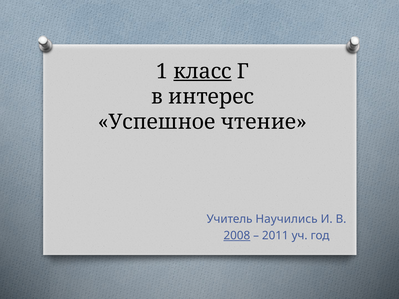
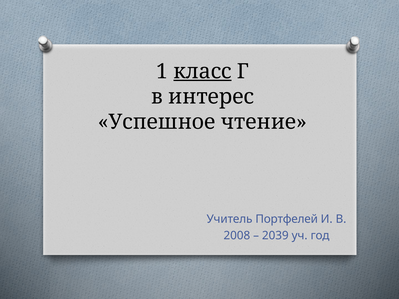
Научились: Научились -> Портфелей
2008 underline: present -> none
2011: 2011 -> 2039
